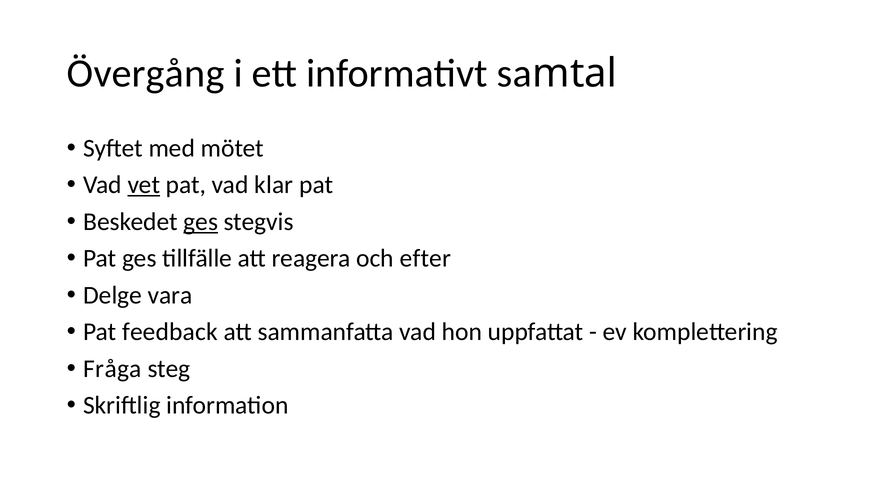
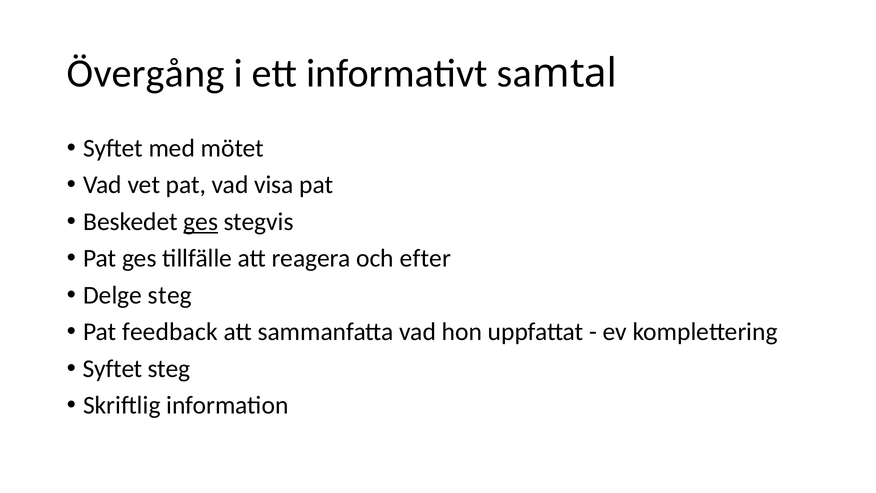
vet underline: present -> none
klar: klar -> visa
Delge vara: vara -> steg
Fråga at (112, 368): Fråga -> Syftet
